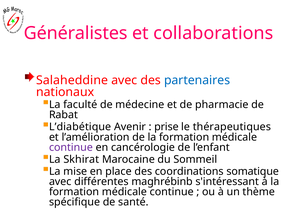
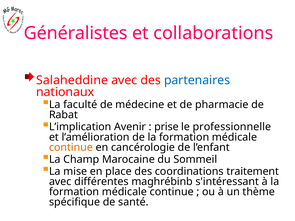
L’diabétique: L’diabétique -> L’implication
thérapeutiques: thérapeutiques -> professionnelle
continue at (71, 147) colour: purple -> orange
Skhirat: Skhirat -> Champ
somatique: somatique -> traitement
